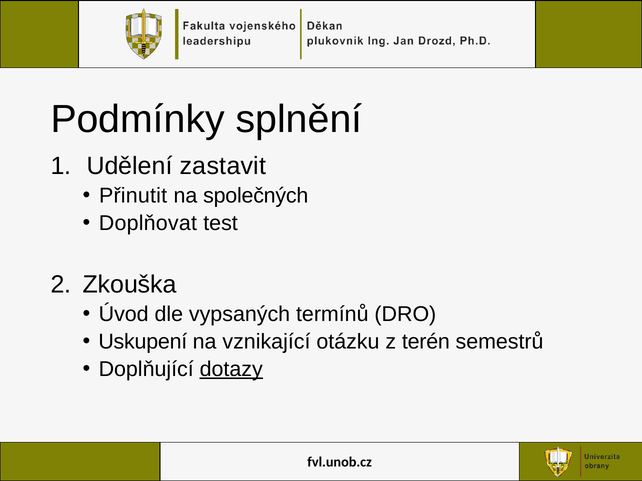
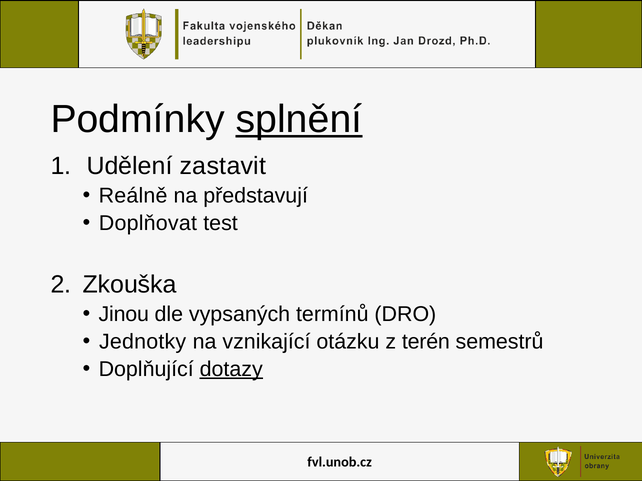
splnění underline: none -> present
Přinutit: Přinutit -> Reálně
společných: společných -> představují
Úvod: Úvod -> Jinou
Uskupení: Uskupení -> Jednotky
